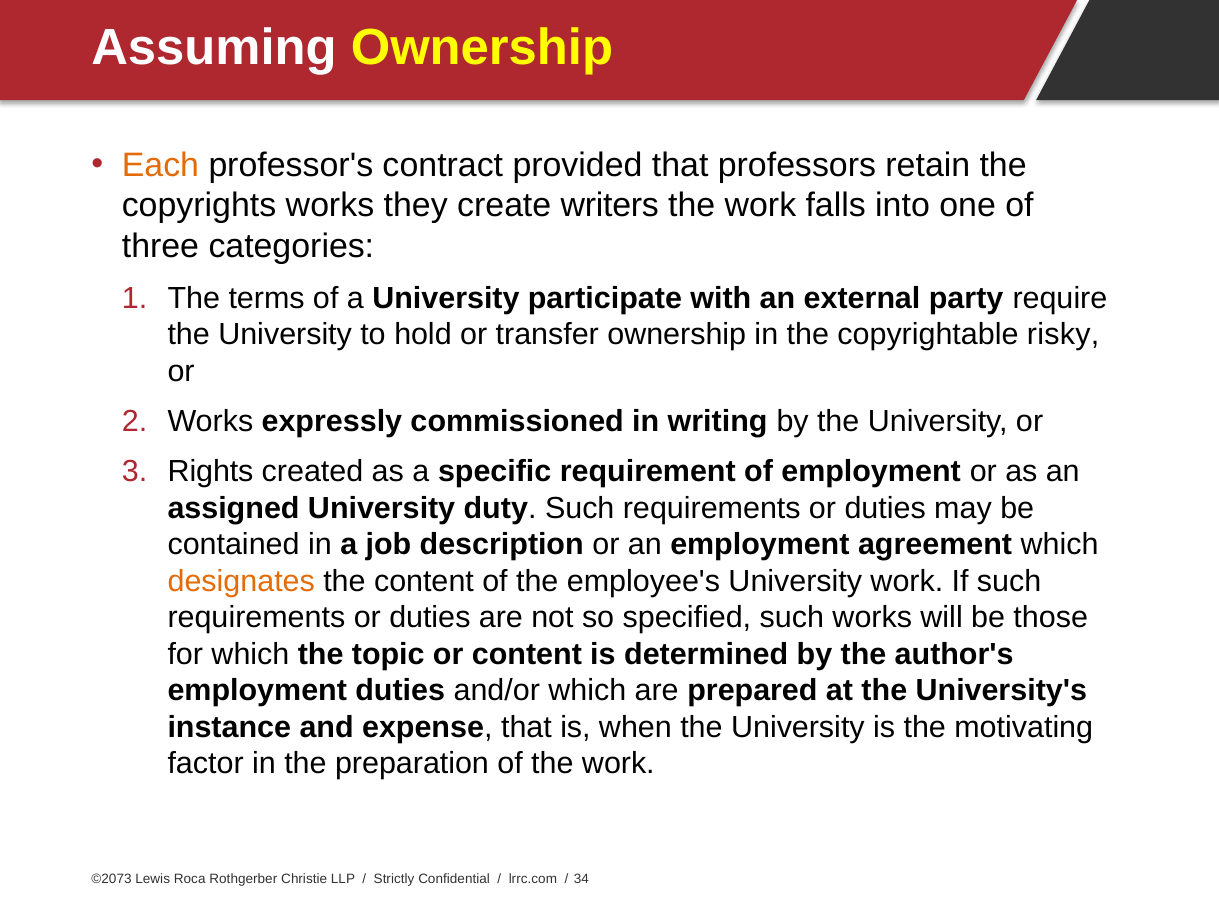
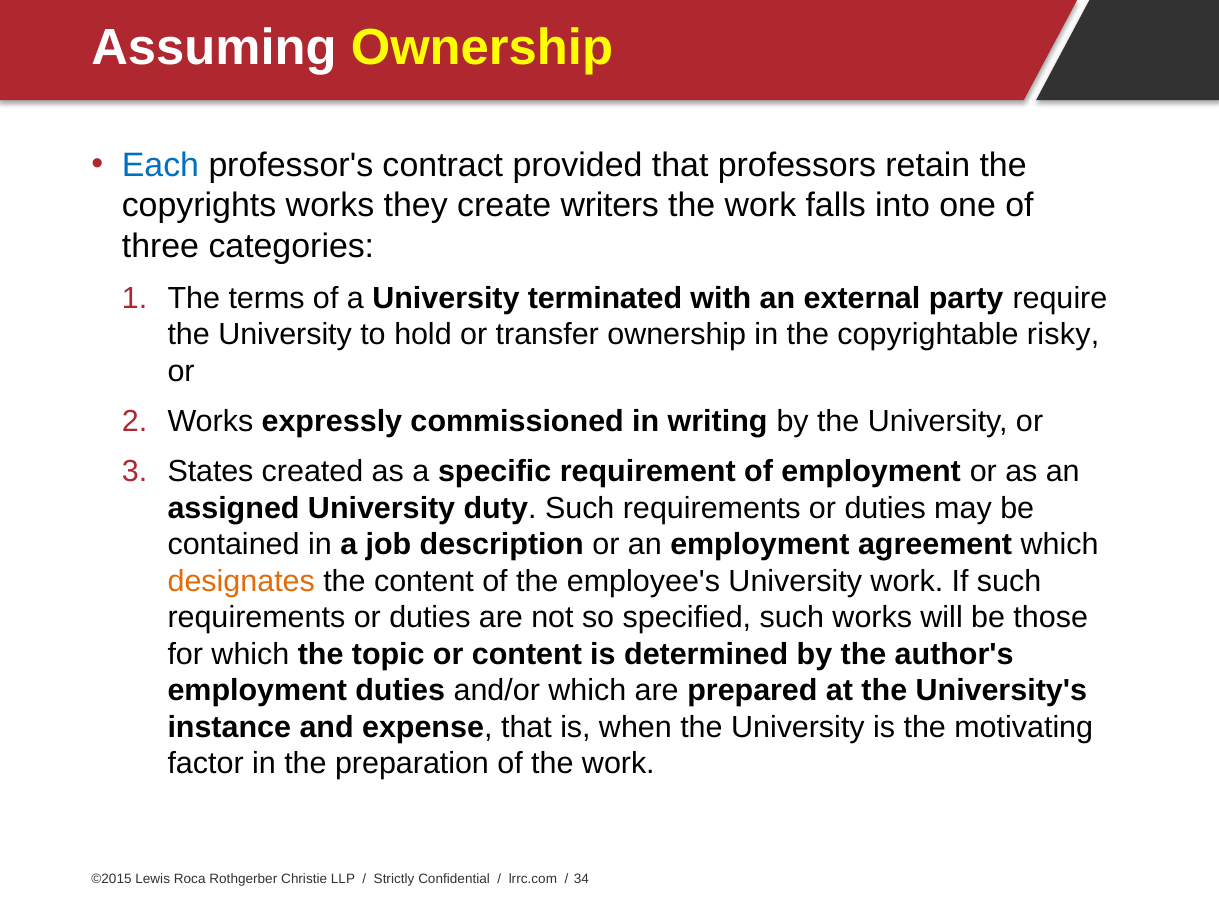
Each colour: orange -> blue
participate: participate -> terminated
Rights: Rights -> States
©2073: ©2073 -> ©2015
